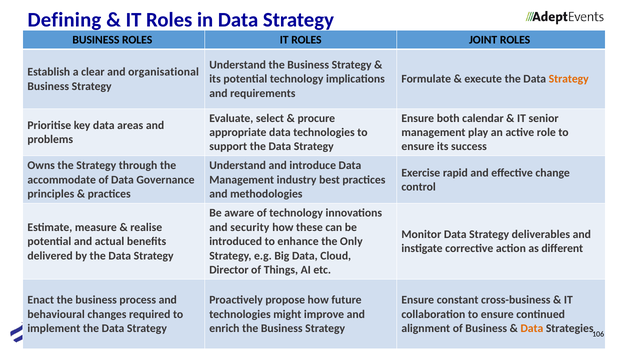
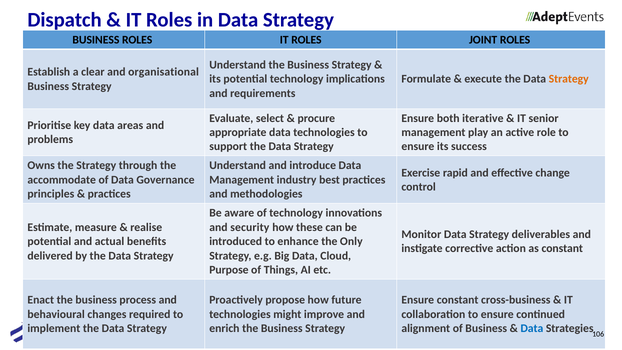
Defining: Defining -> Dispatch
calendar: calendar -> iterative
as different: different -> constant
Director: Director -> Purpose
Data at (532, 328) colour: orange -> blue
